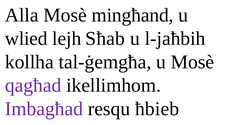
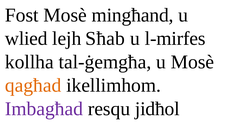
Alla: Alla -> Fost
l-jaħbih: l-jaħbih -> l-mirfes
qagħad colour: purple -> orange
ħbieb: ħbieb -> jidħol
